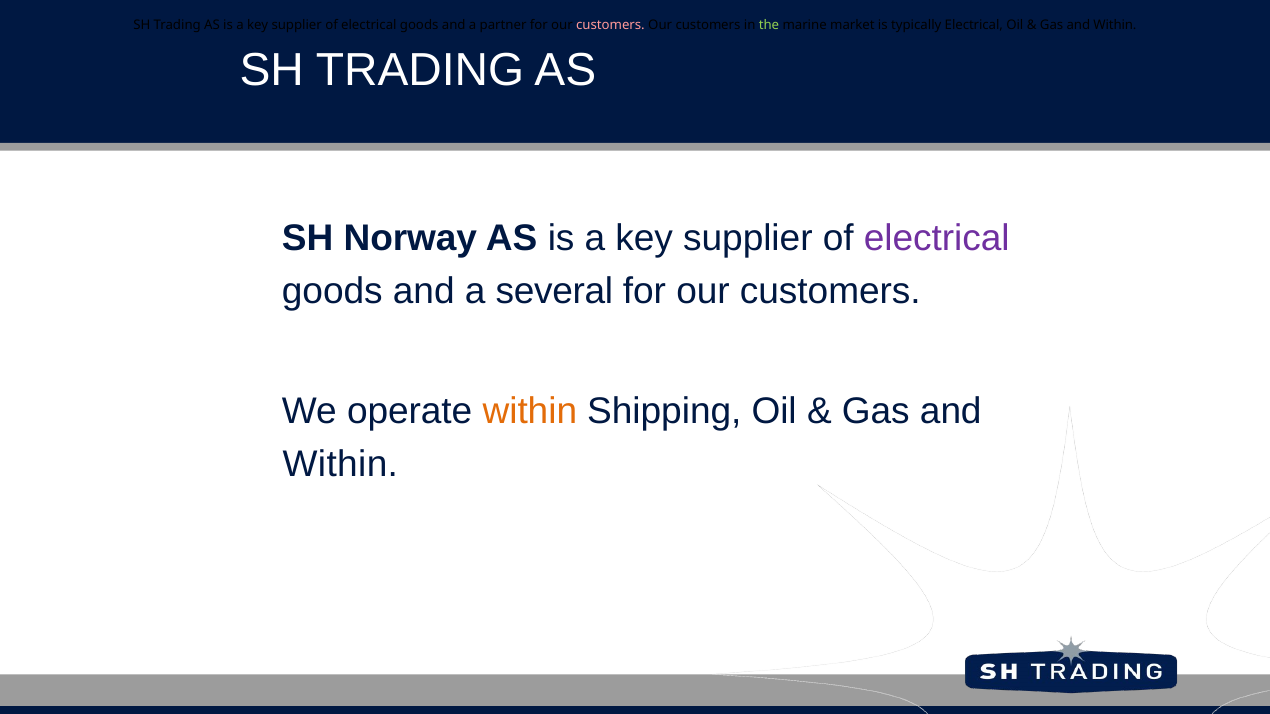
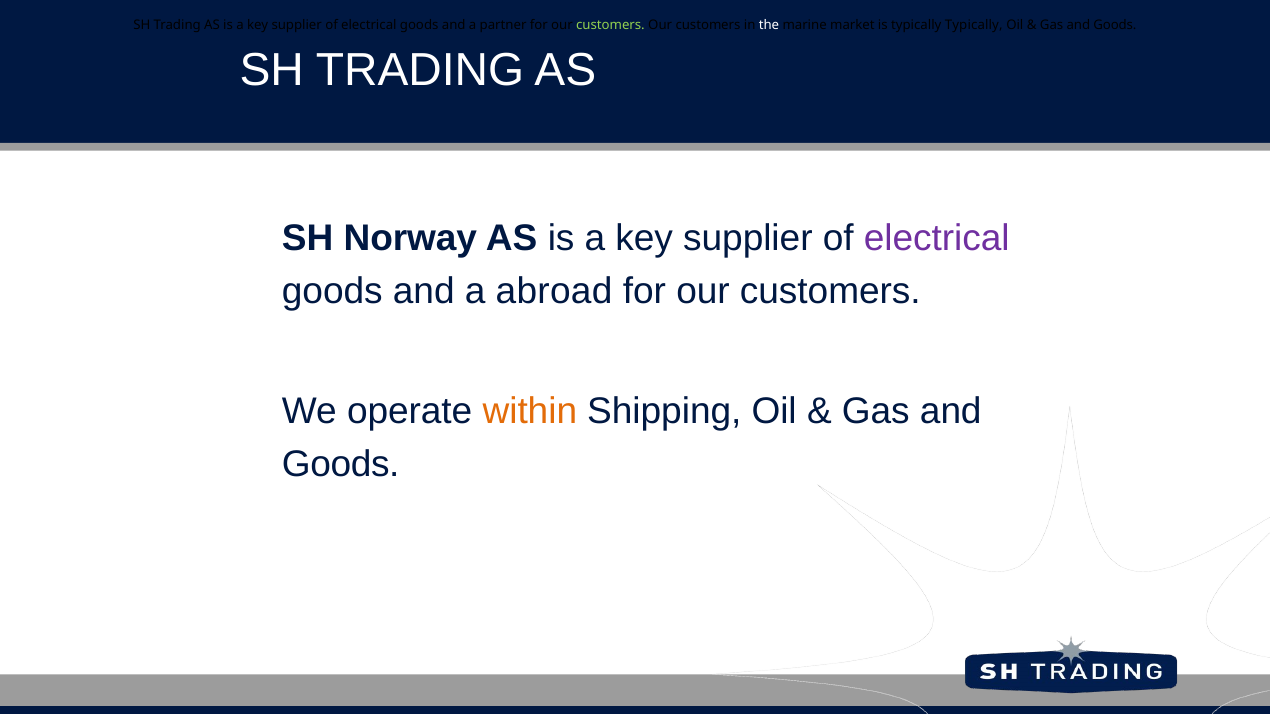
customers at (610, 25) colour: pink -> light green
the colour: light green -> white
typically Electrical: Electrical -> Typically
Within at (1115, 25): Within -> Goods
several: several -> abroad
Within at (340, 465): Within -> Goods
